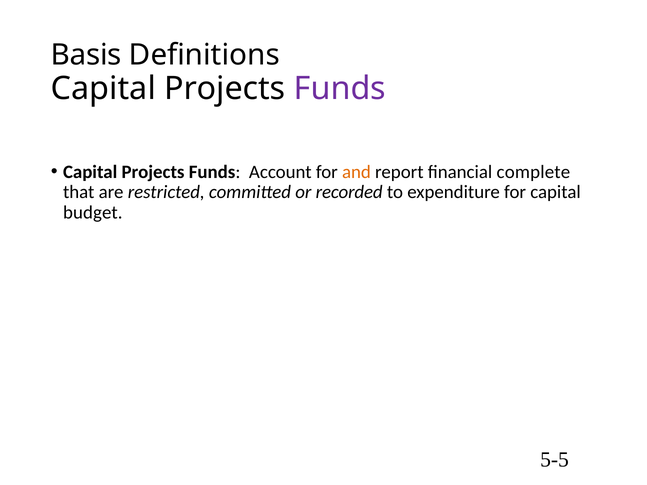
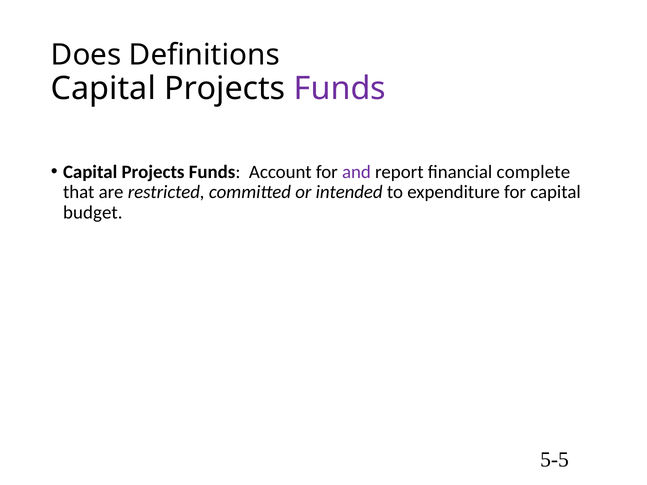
Basis: Basis -> Does
and colour: orange -> purple
recorded: recorded -> intended
